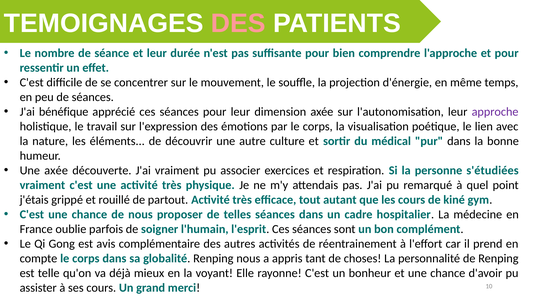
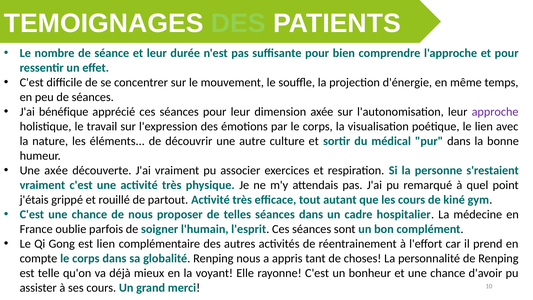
DES at (238, 23) colour: pink -> light green
s'étudiées: s'étudiées -> s'restaient
est avis: avis -> lien
